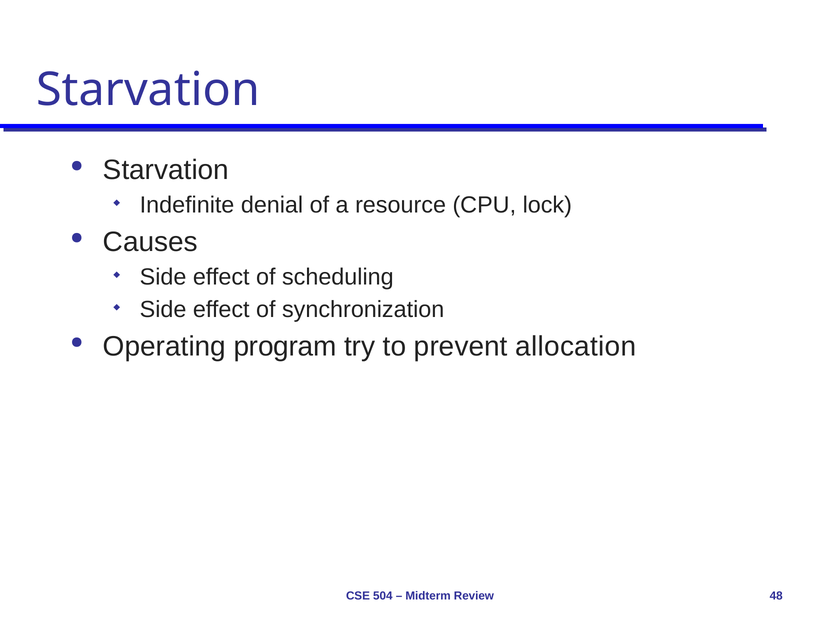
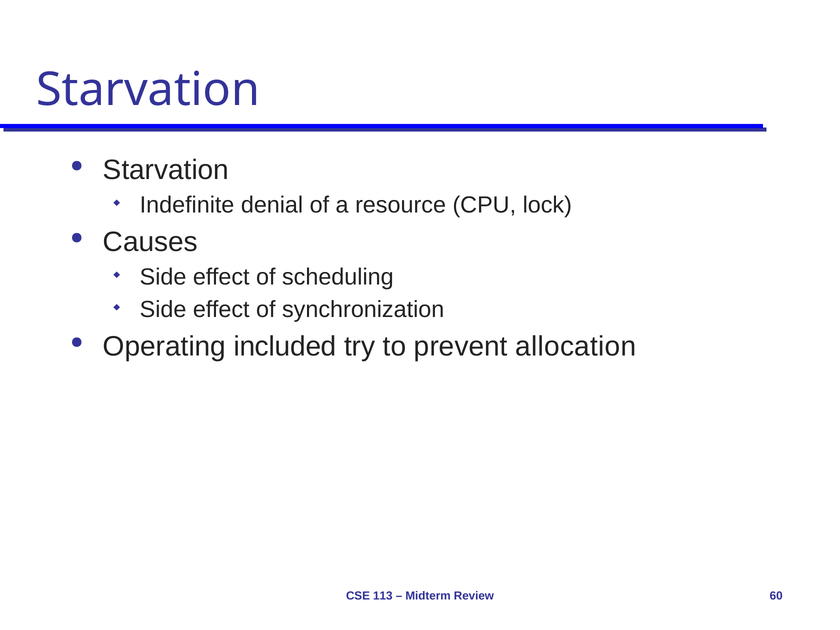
program: program -> included
504: 504 -> 113
48: 48 -> 60
